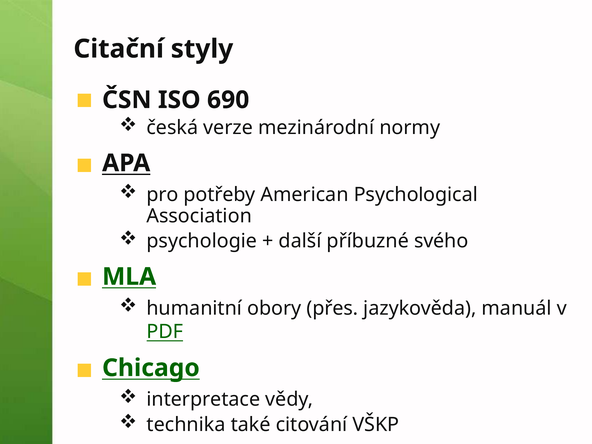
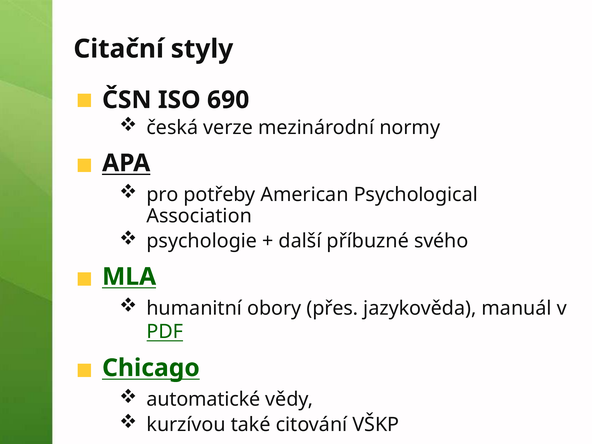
interpretace: interpretace -> automatické
technika: technika -> kurzívou
